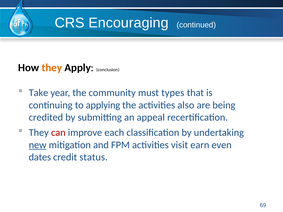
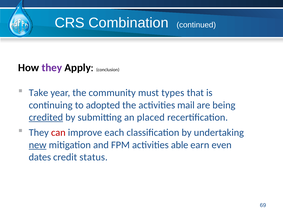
Encouraging: Encouraging -> Combination
they at (52, 68) colour: orange -> purple
applying: applying -> adopted
also: also -> mail
credited underline: none -> present
appeal: appeal -> placed
visit: visit -> able
